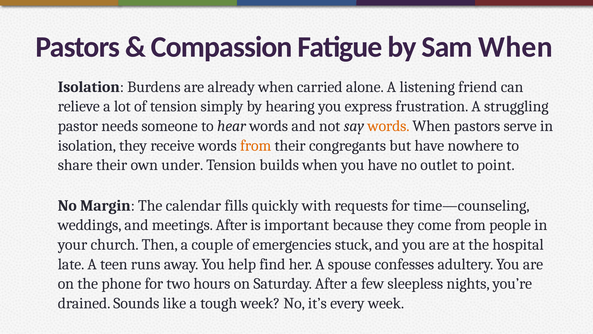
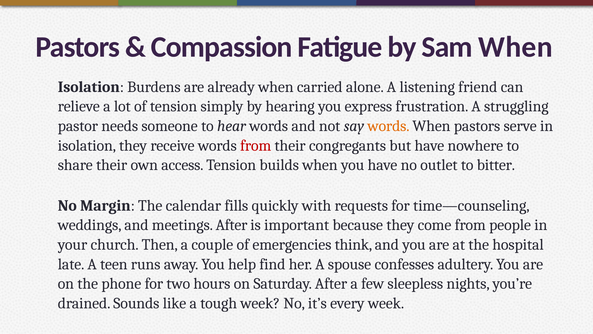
from at (256, 145) colour: orange -> red
under: under -> access
point: point -> bitter
stuck: stuck -> think
